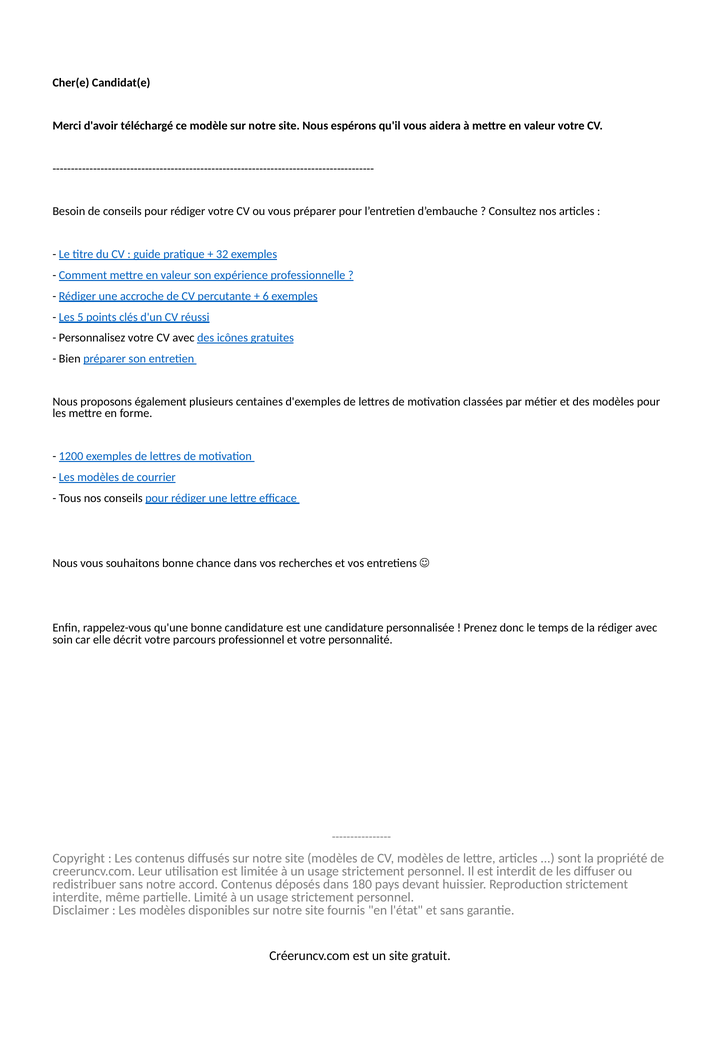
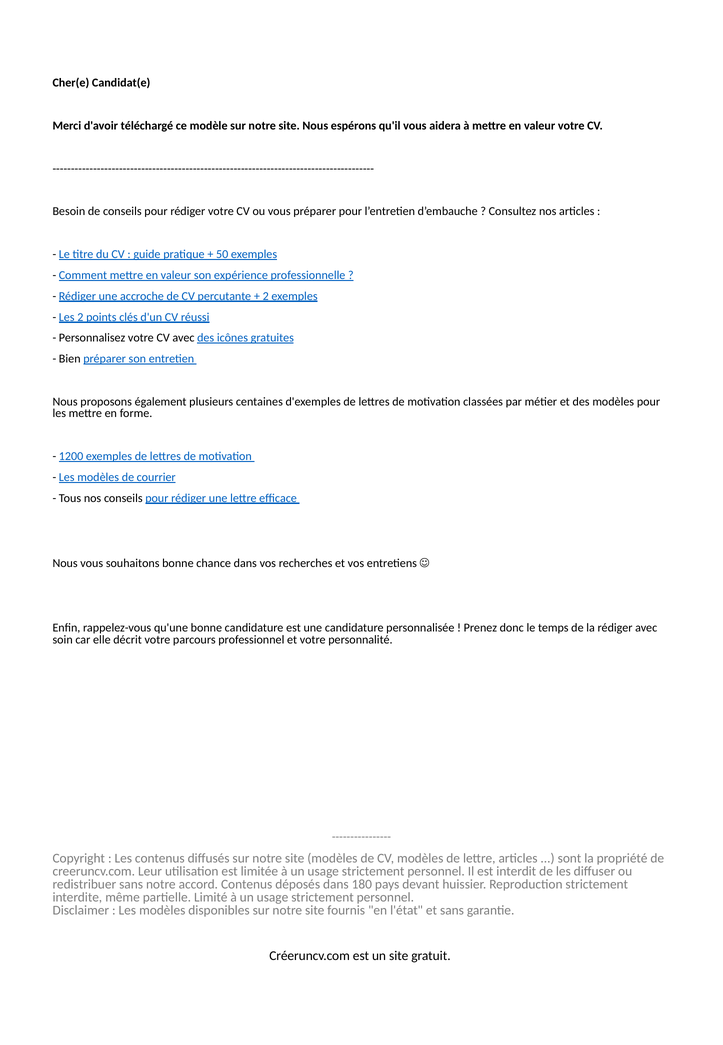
32: 32 -> 50
6 at (266, 296): 6 -> 2
Les 5: 5 -> 2
